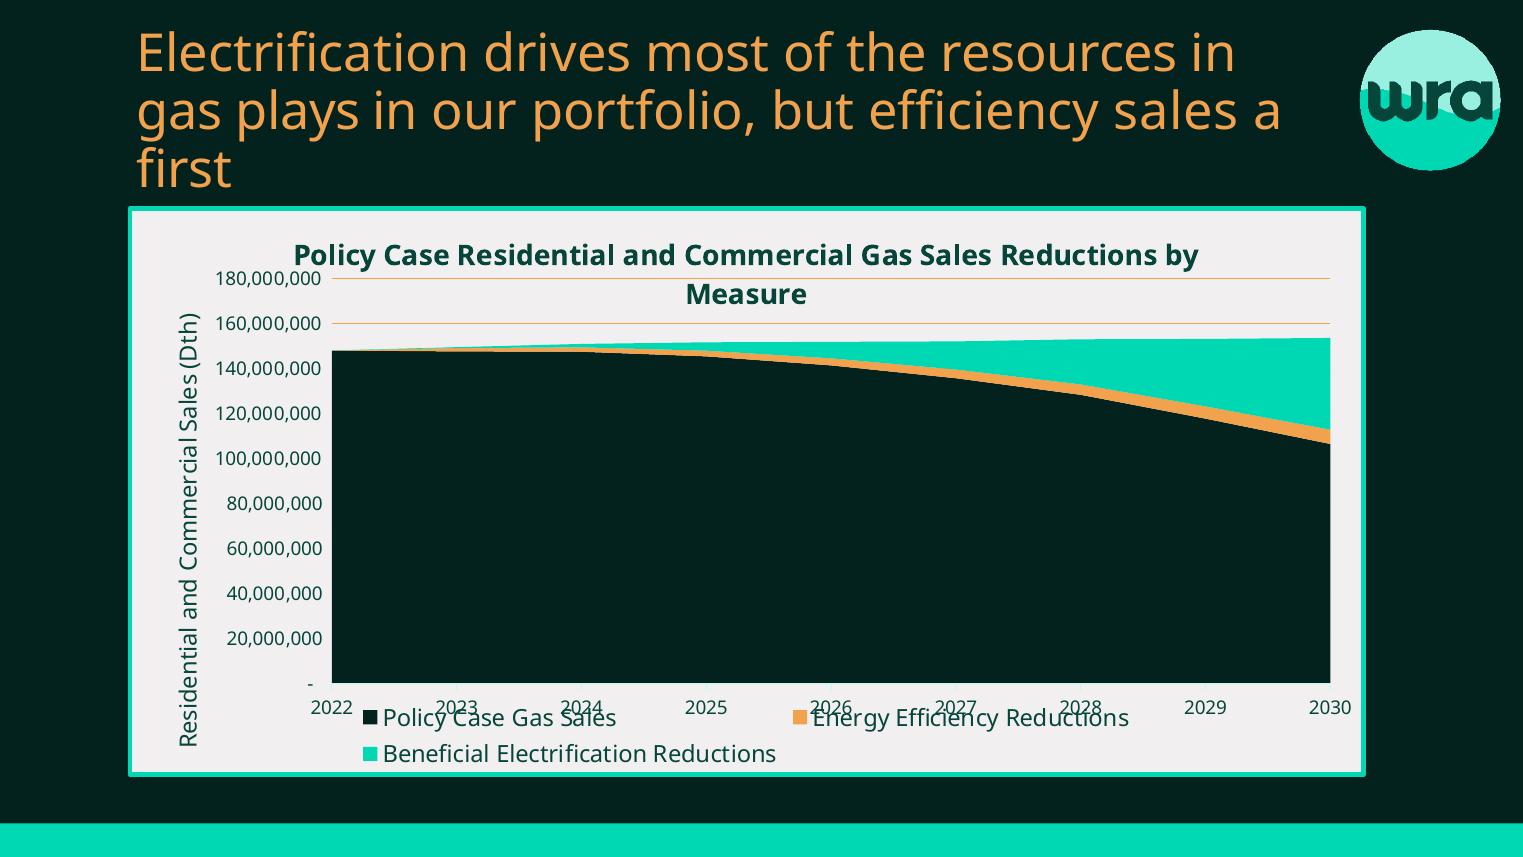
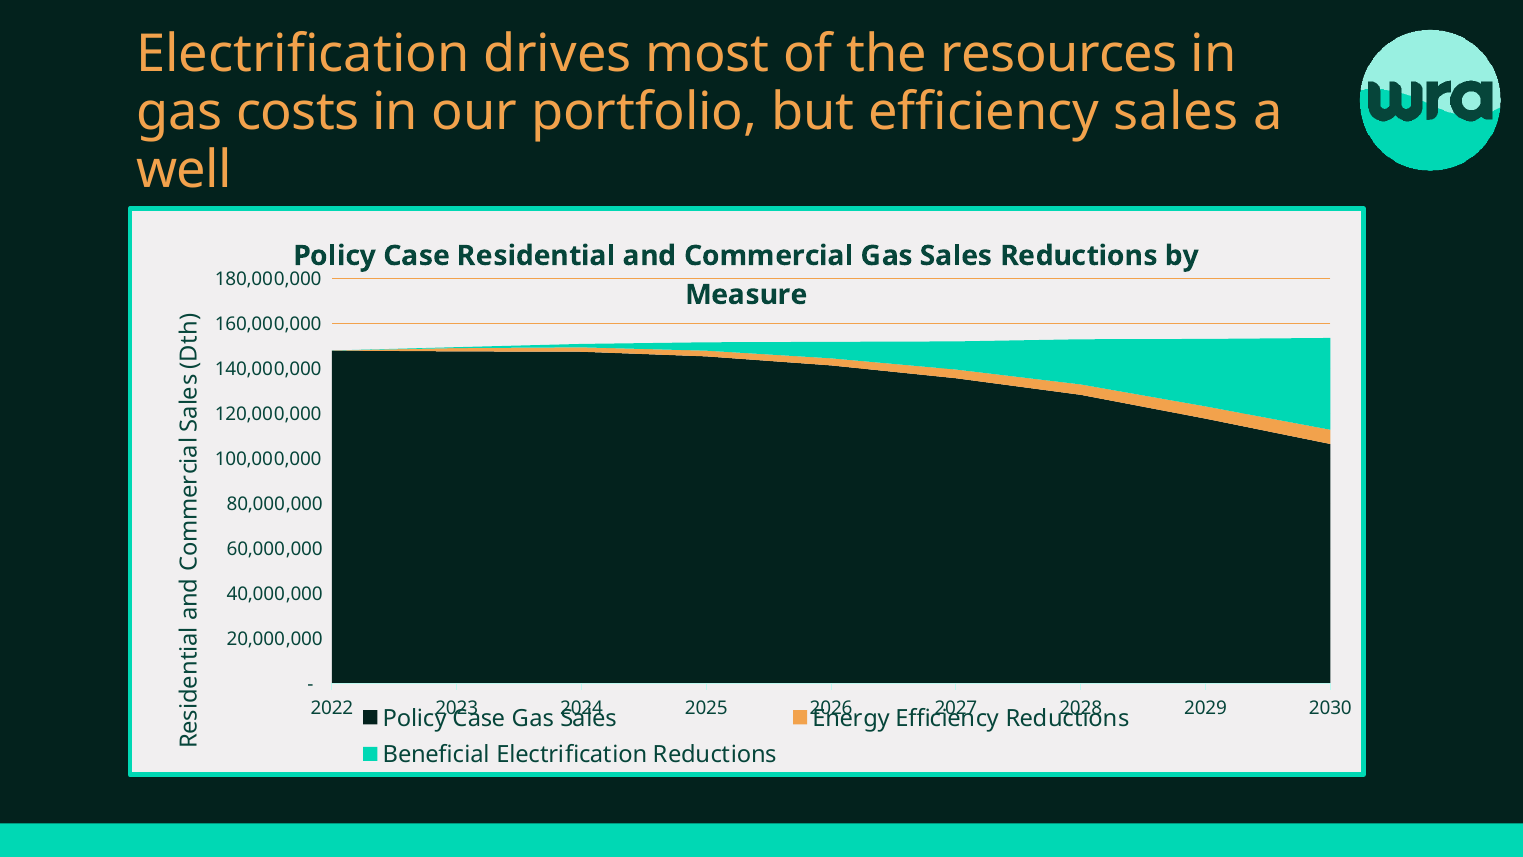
plays: plays -> costs
first: first -> well
